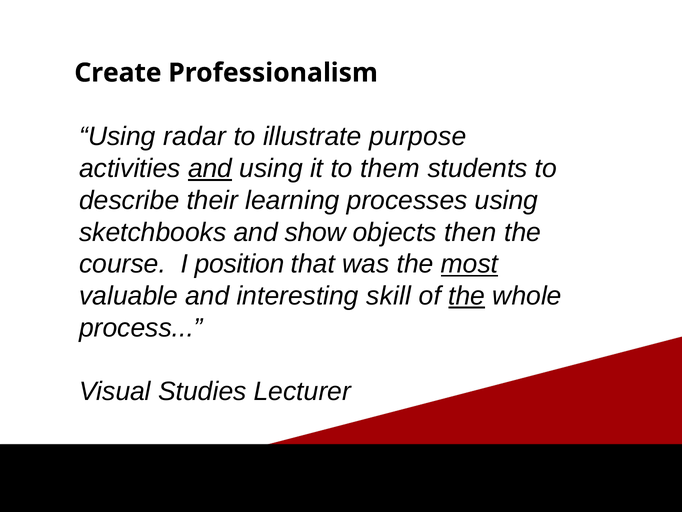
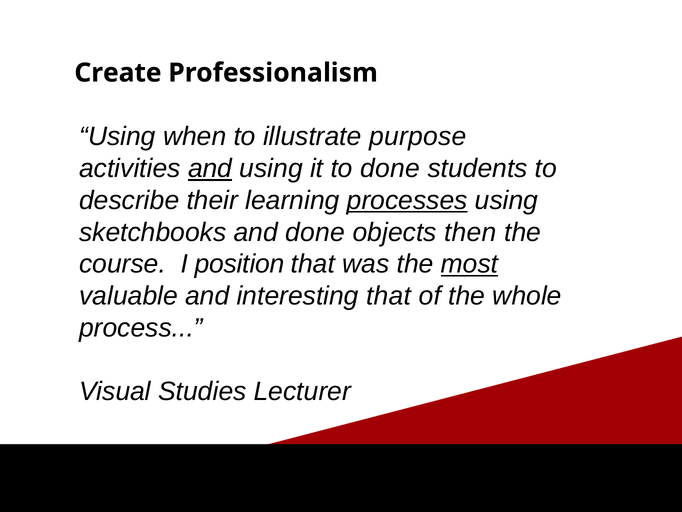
radar: radar -> when
to them: them -> done
processes underline: none -> present
and show: show -> done
interesting skill: skill -> that
the at (467, 296) underline: present -> none
